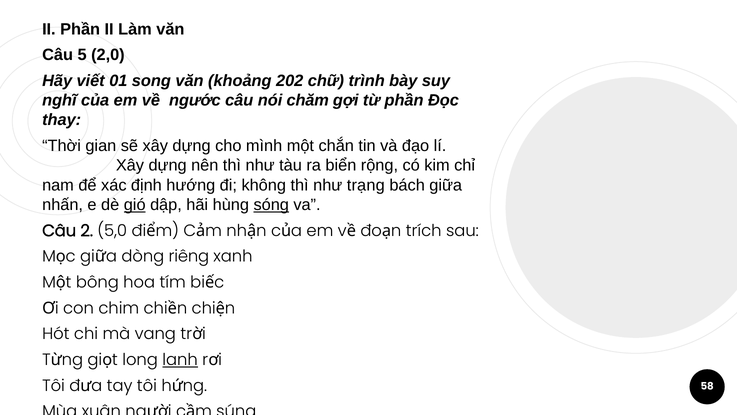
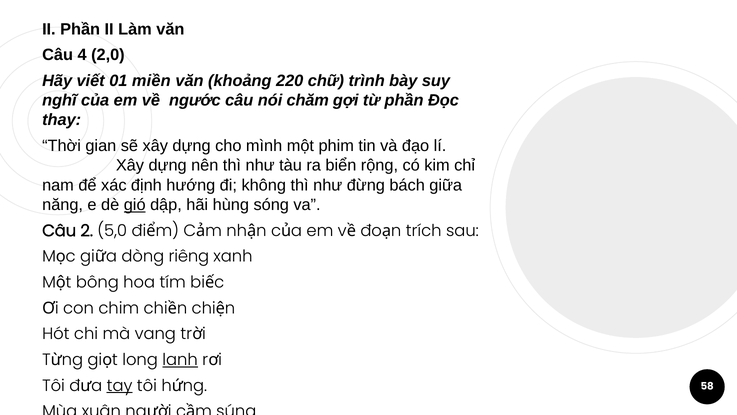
5: 5 -> 4
song: song -> miền
202: 202 -> 220
chắn: chắn -> phim
trạng: trạng -> đừng
nhấn: nhấn -> năng
sóng underline: present -> none
tay underline: none -> present
